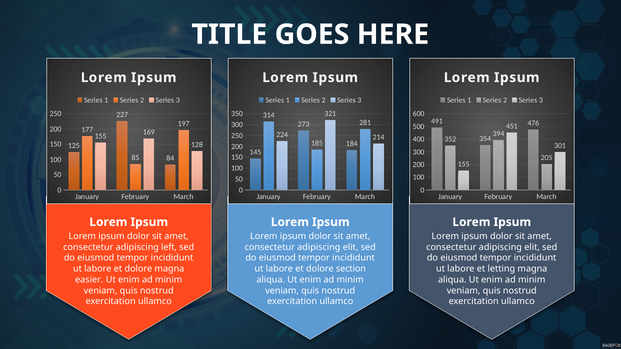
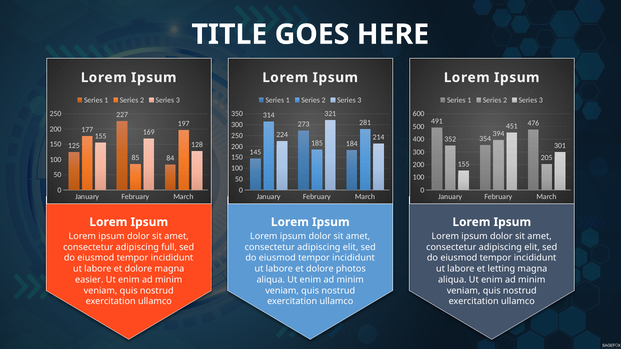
left: left -> full
section: section -> photos
